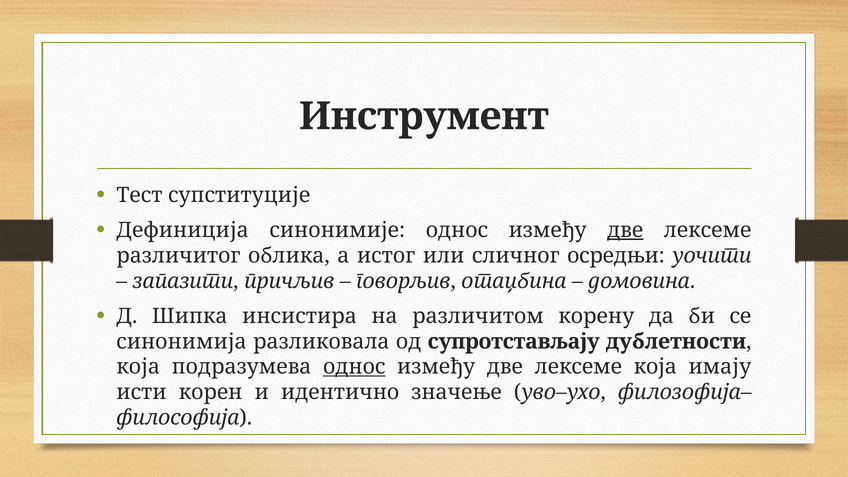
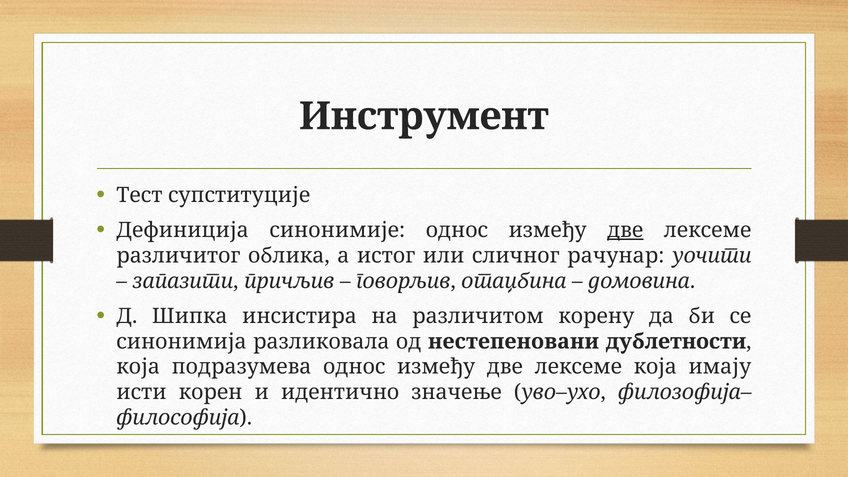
осредњи: осредњи -> рачунар
супротстављају: супротстављају -> нестепеновани
однос at (354, 367) underline: present -> none
